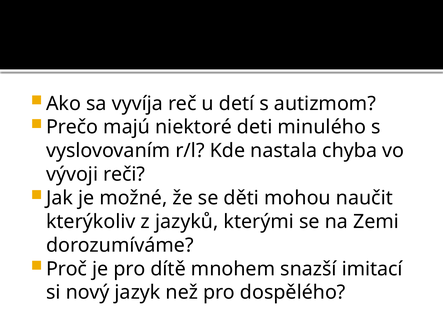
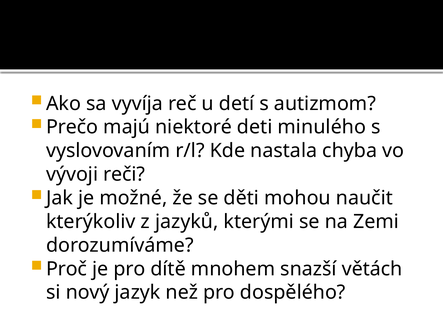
imitací: imitací -> větách
